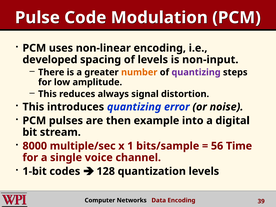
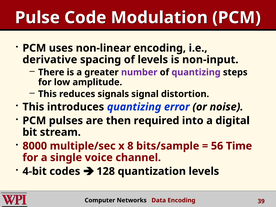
developed: developed -> derivative
number colour: orange -> purple
always: always -> signals
example: example -> required
1: 1 -> 8
1-bit: 1-bit -> 4-bit
